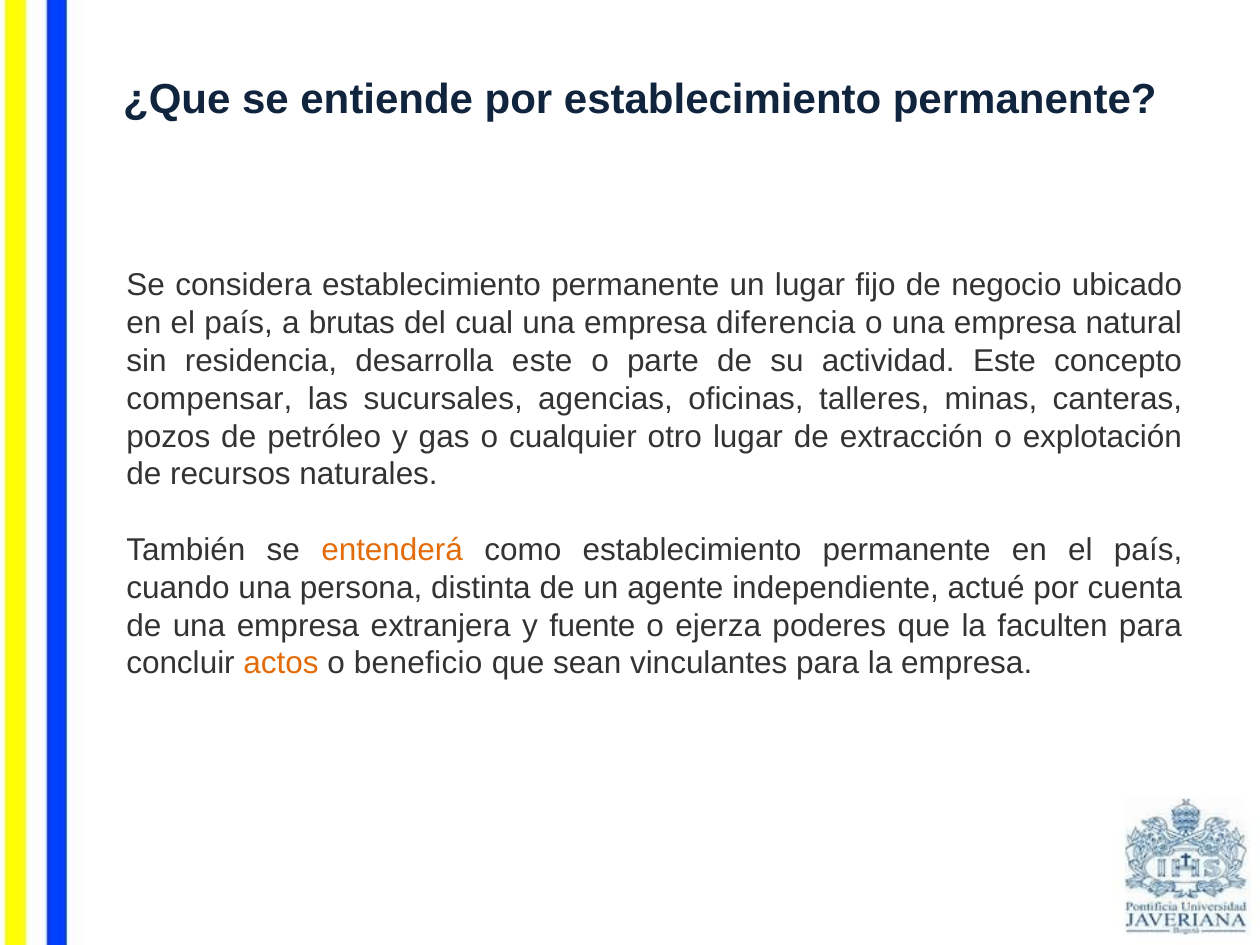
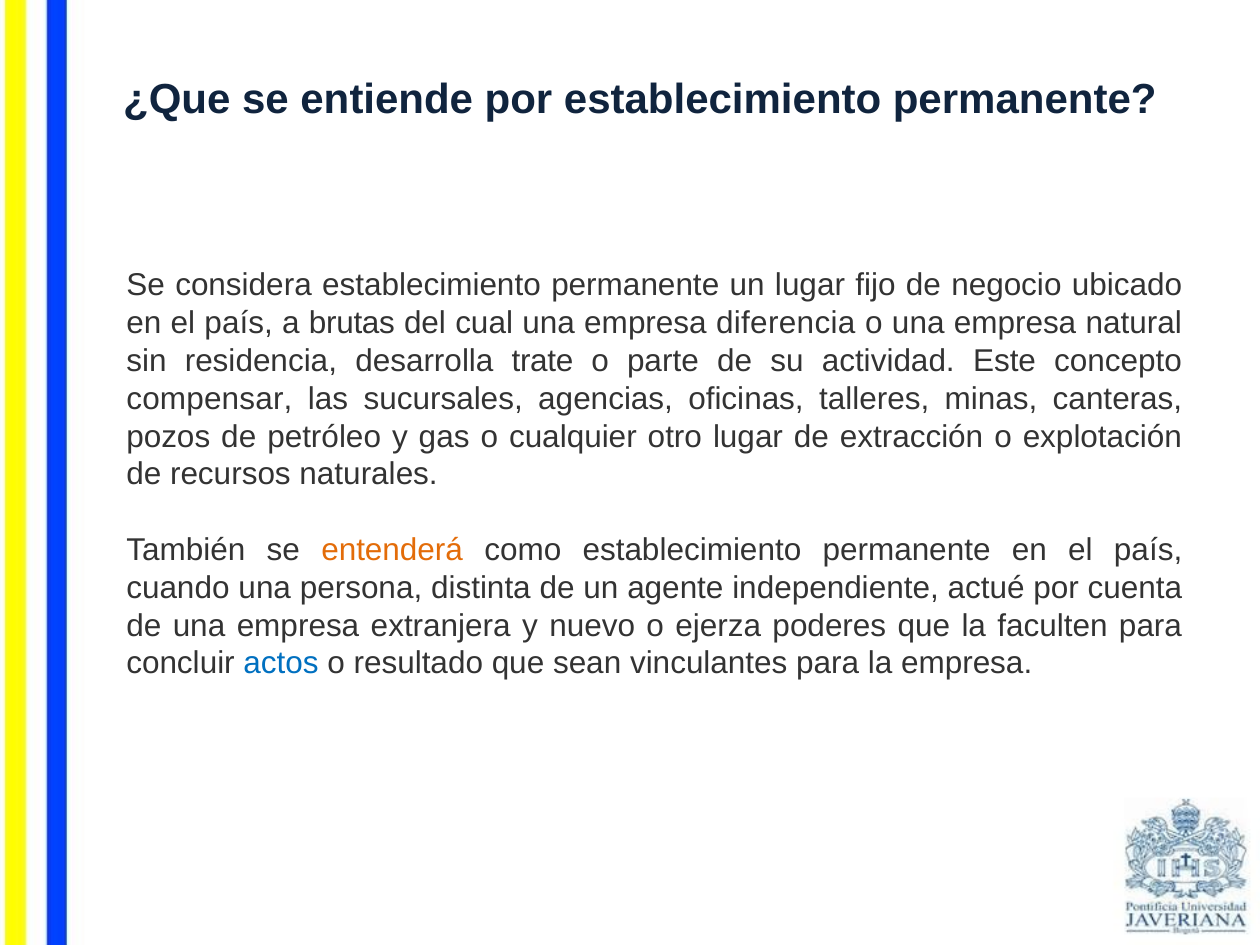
desarrolla este: este -> trate
fuente: fuente -> nuevo
actos colour: orange -> blue
beneficio: beneficio -> resultado
